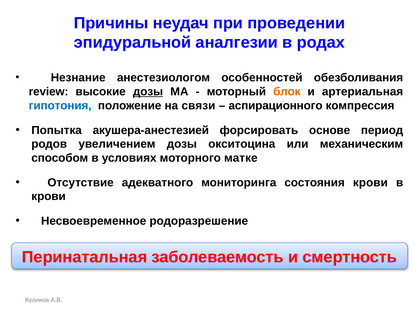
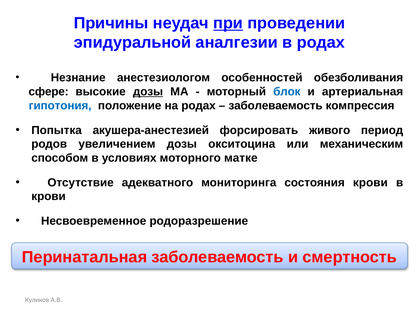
при underline: none -> present
review: review -> сфере
блок colour: orange -> blue
на связи: связи -> родах
аспирационного at (276, 106): аспирационного -> заболеваемость
основе: основе -> живого
